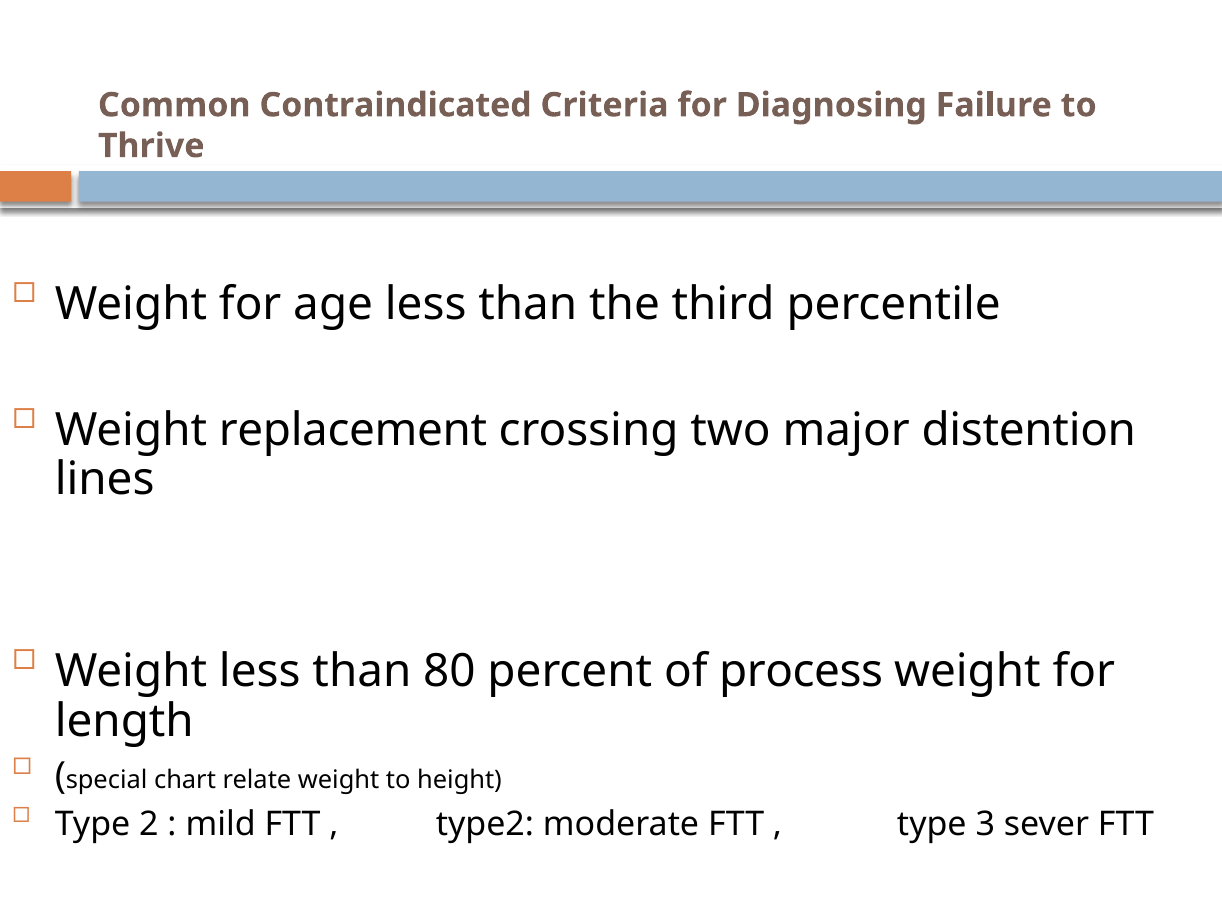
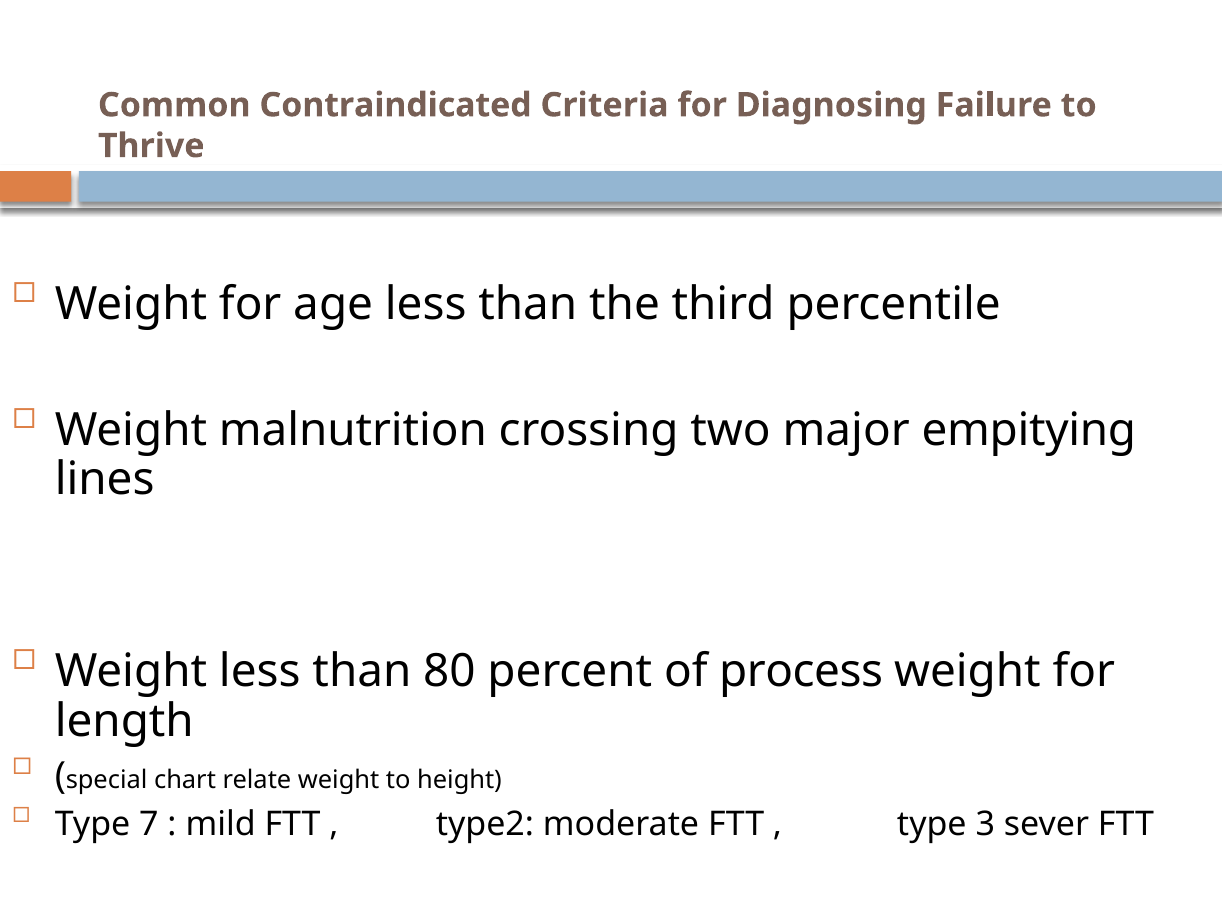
replacement: replacement -> malnutrition
distention: distention -> empitying
2: 2 -> 7
